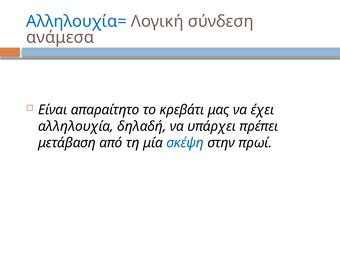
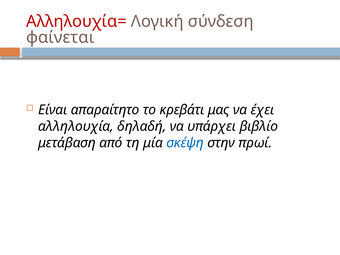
Αλληλουχία= colour: blue -> red
ανάμεσα: ανάμεσα -> φαίνεται
πρέπει: πρέπει -> βιβλίο
